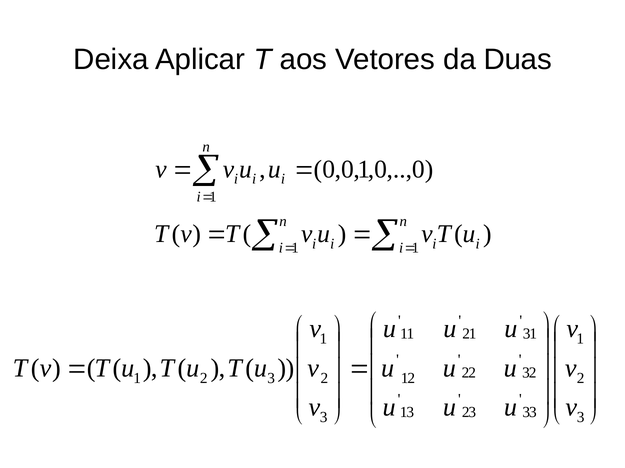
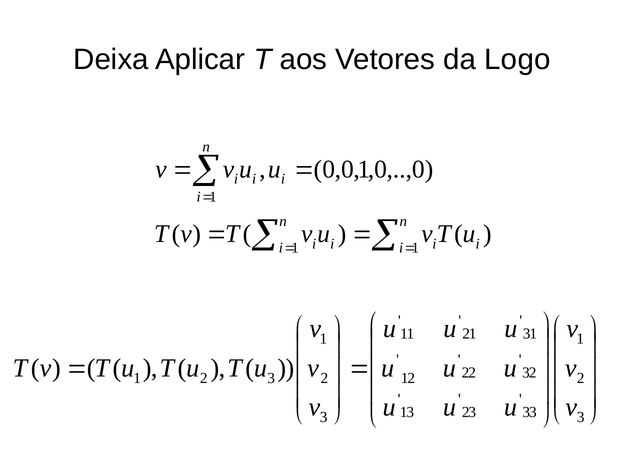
Duas: Duas -> Logo
